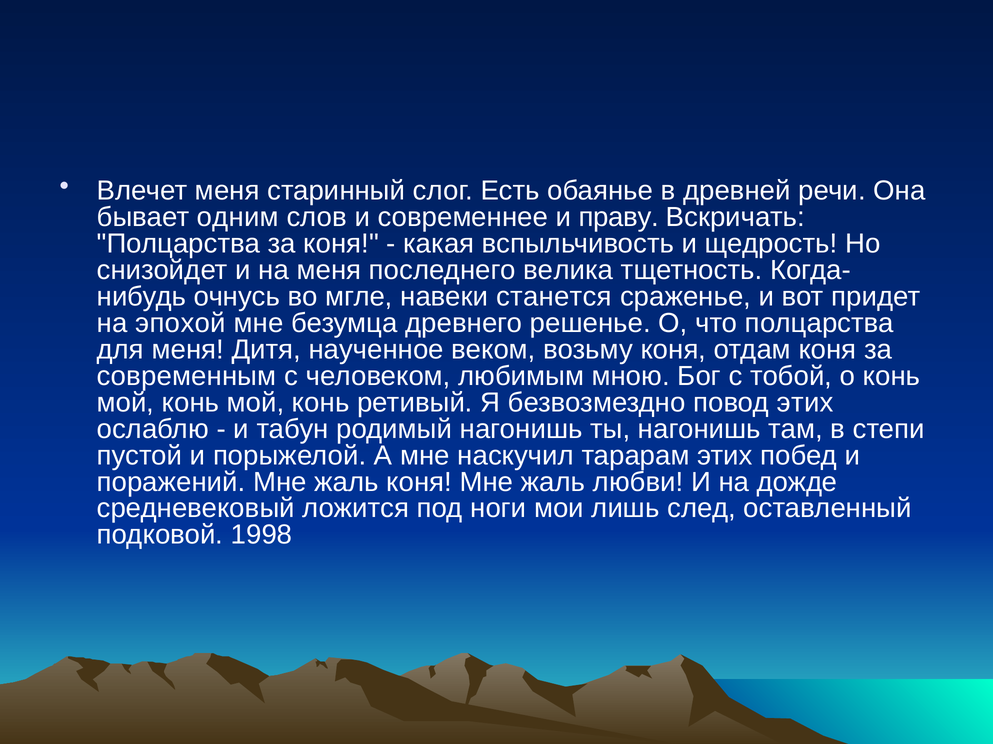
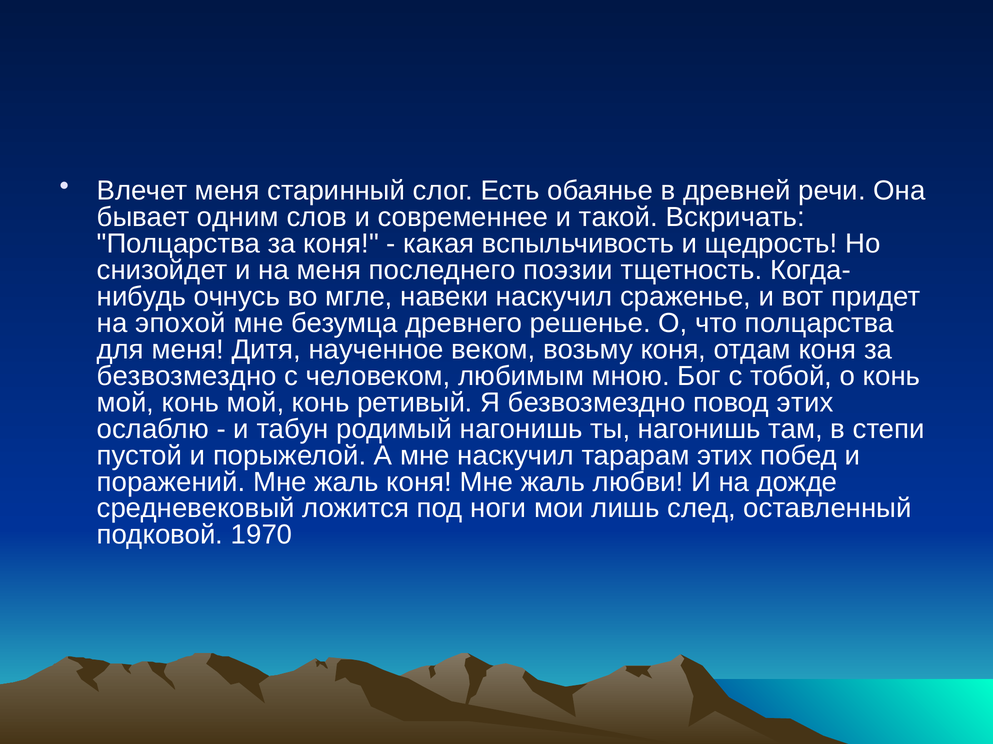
праву: праву -> такой
велика: велика -> поэзии
навеки станется: станется -> наскучил
современным at (187, 376): современным -> безвозмездно
1998: 1998 -> 1970
